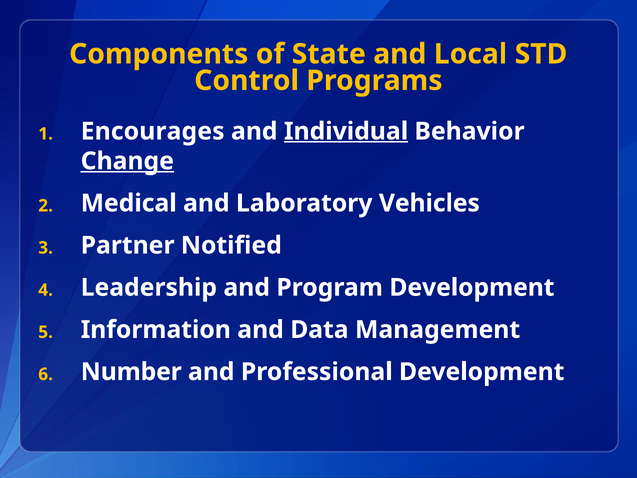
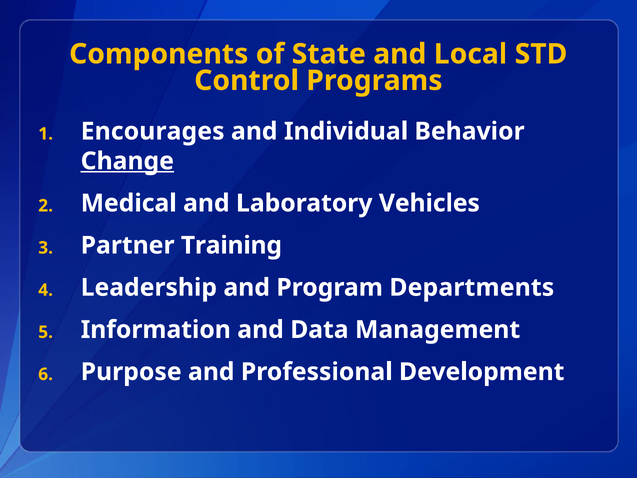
Individual underline: present -> none
Notified: Notified -> Training
Program Development: Development -> Departments
Number: Number -> Purpose
